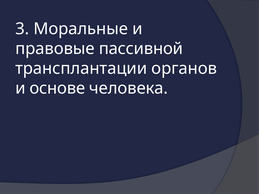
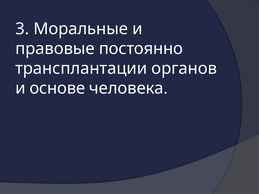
пассивной: пассивной -> постоянно
